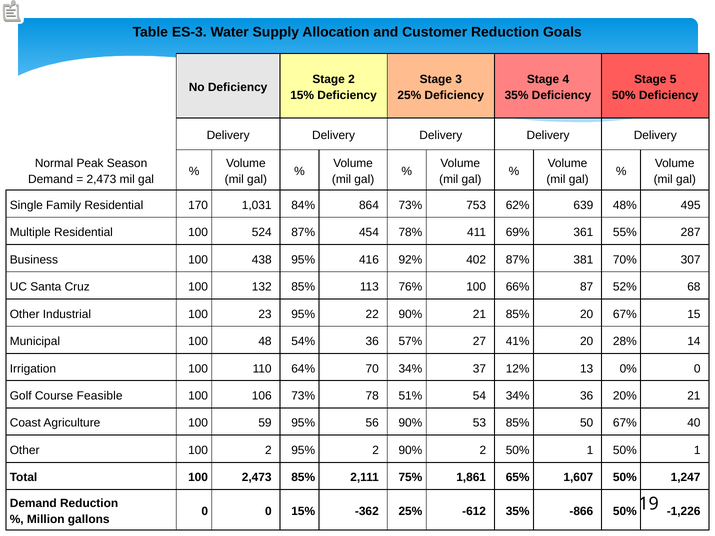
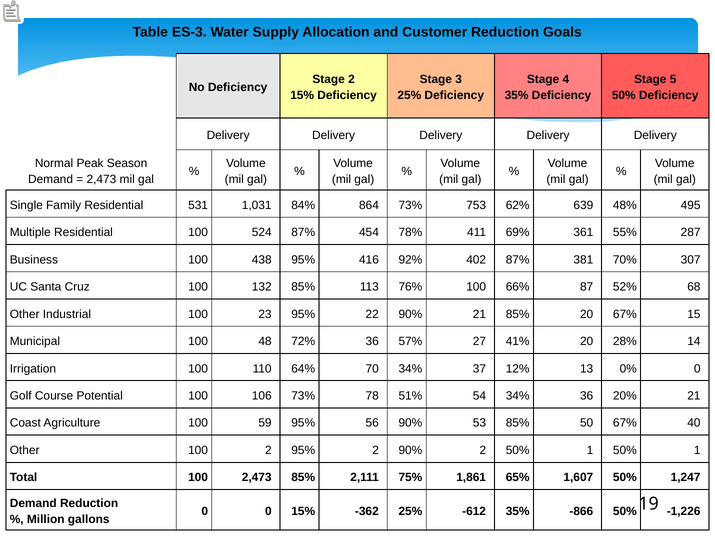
170: 170 -> 531
54%: 54% -> 72%
Feasible: Feasible -> Potential
